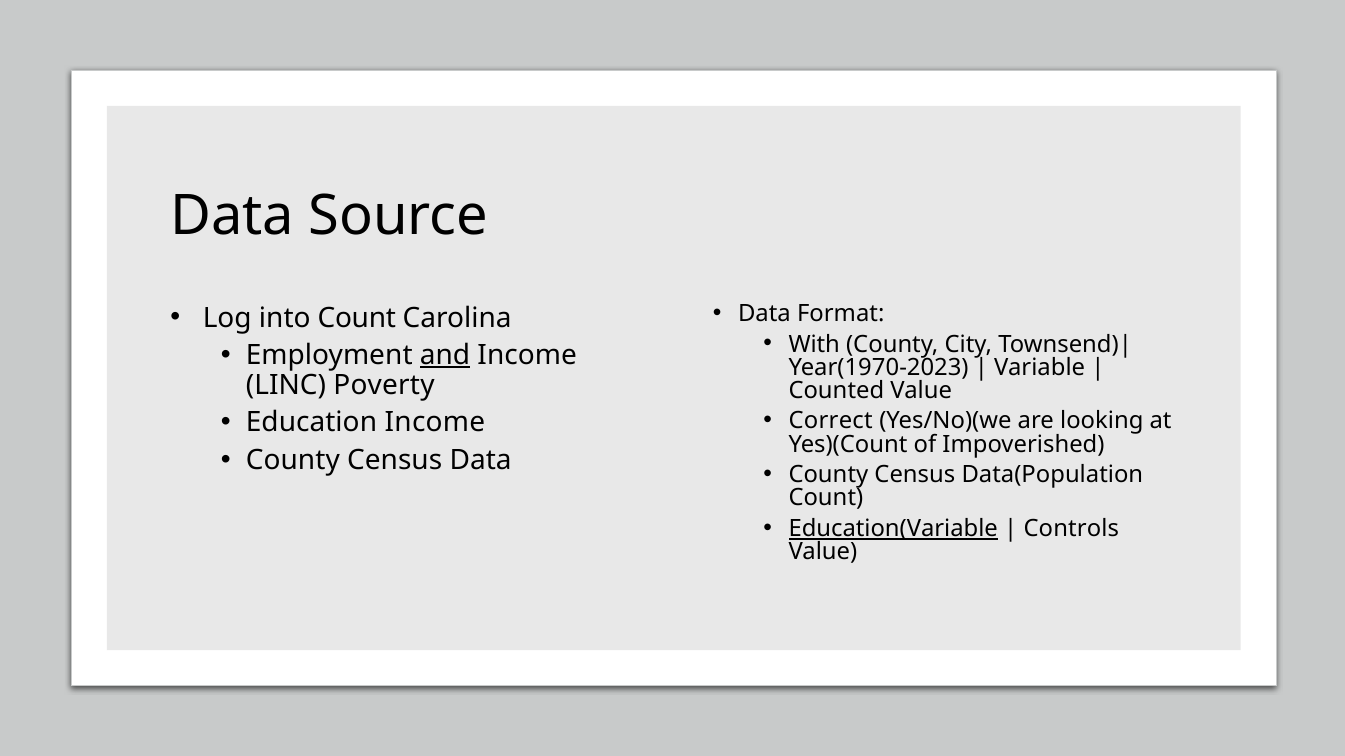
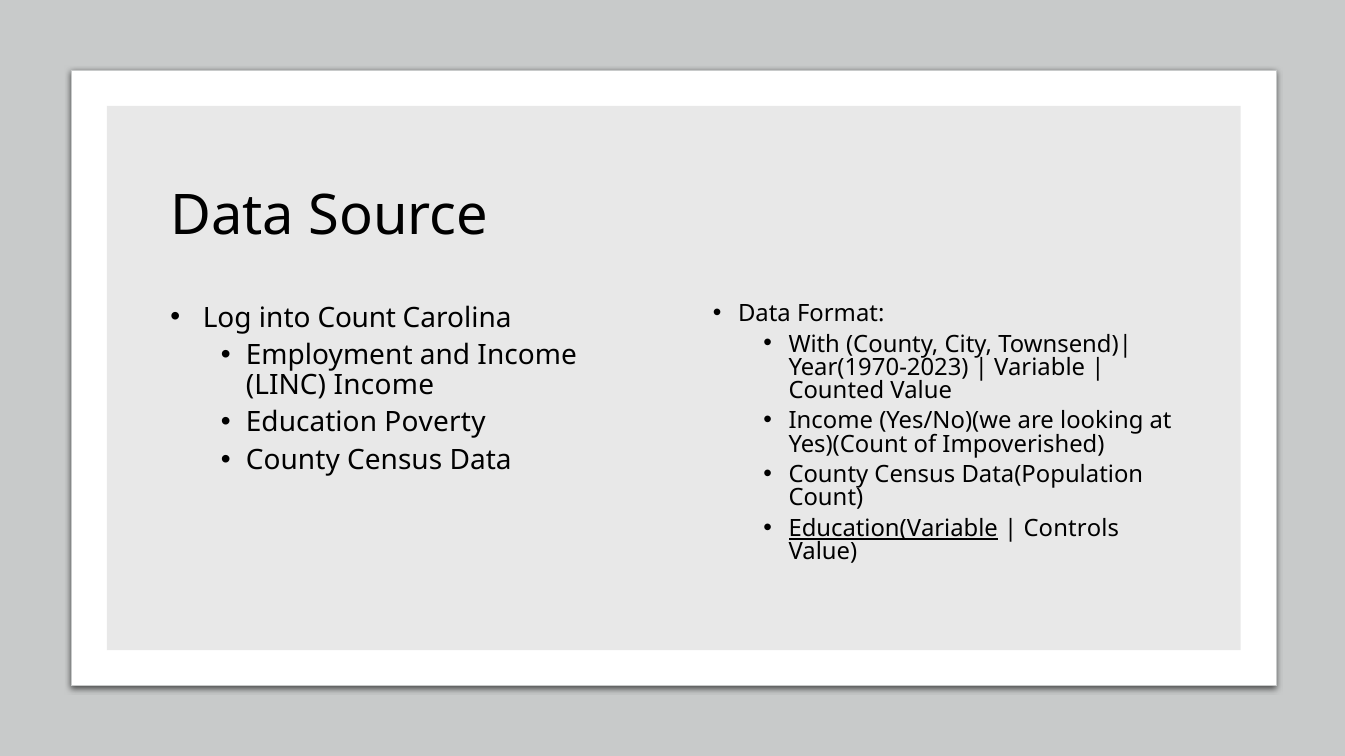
and underline: present -> none
LINC Poverty: Poverty -> Income
Correct at (831, 421): Correct -> Income
Education Income: Income -> Poverty
